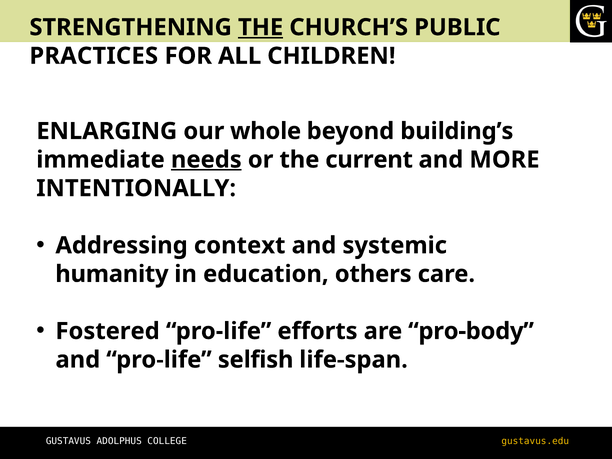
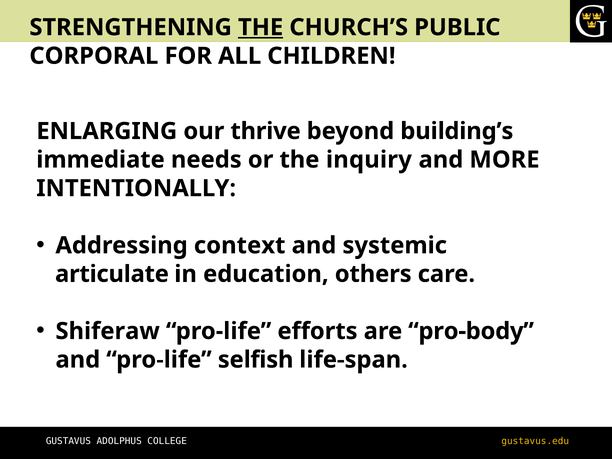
PRACTICES: PRACTICES -> CORPORAL
whole: whole -> thrive
needs underline: present -> none
current: current -> inquiry
humanity: humanity -> articulate
Fostered: Fostered -> Shiferaw
